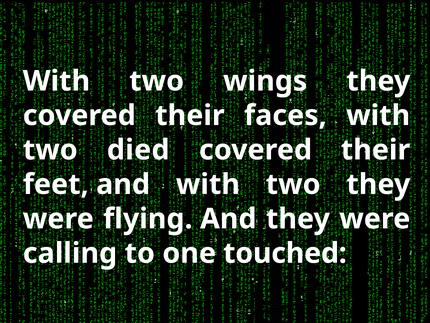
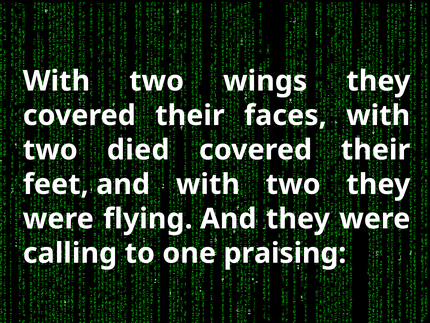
touched: touched -> praising
